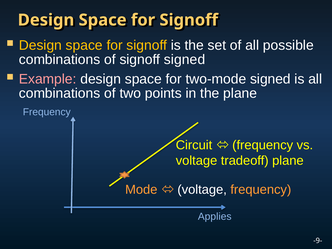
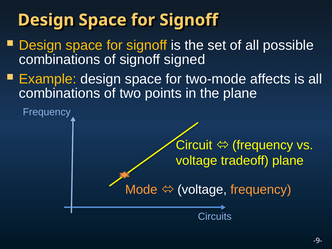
Example colour: pink -> yellow
two-mode signed: signed -> affects
Applies: Applies -> Circuits
